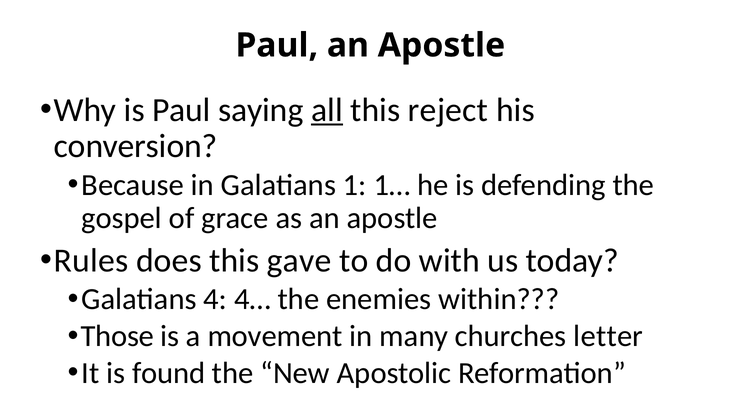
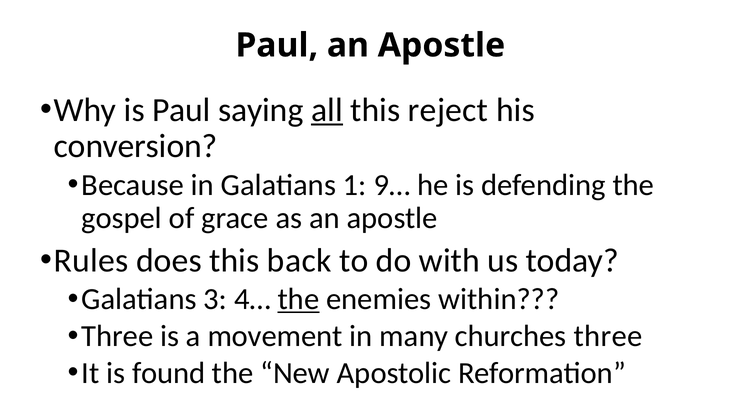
1…: 1… -> 9…
gave: gave -> back
4: 4 -> 3
the at (298, 299) underline: none -> present
Those at (117, 336): Those -> Three
churches letter: letter -> three
